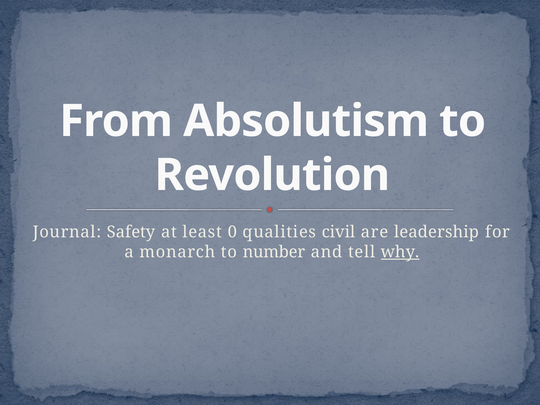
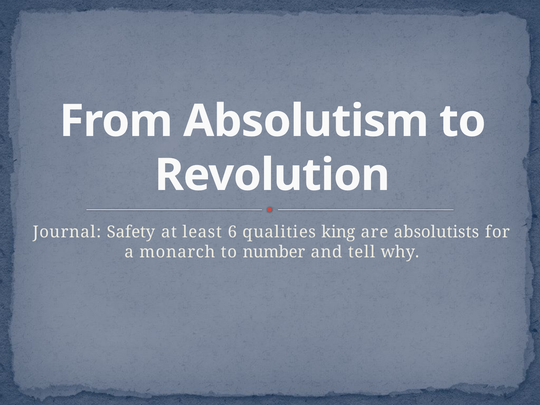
0: 0 -> 6
civil: civil -> king
leadership: leadership -> absolutists
why underline: present -> none
